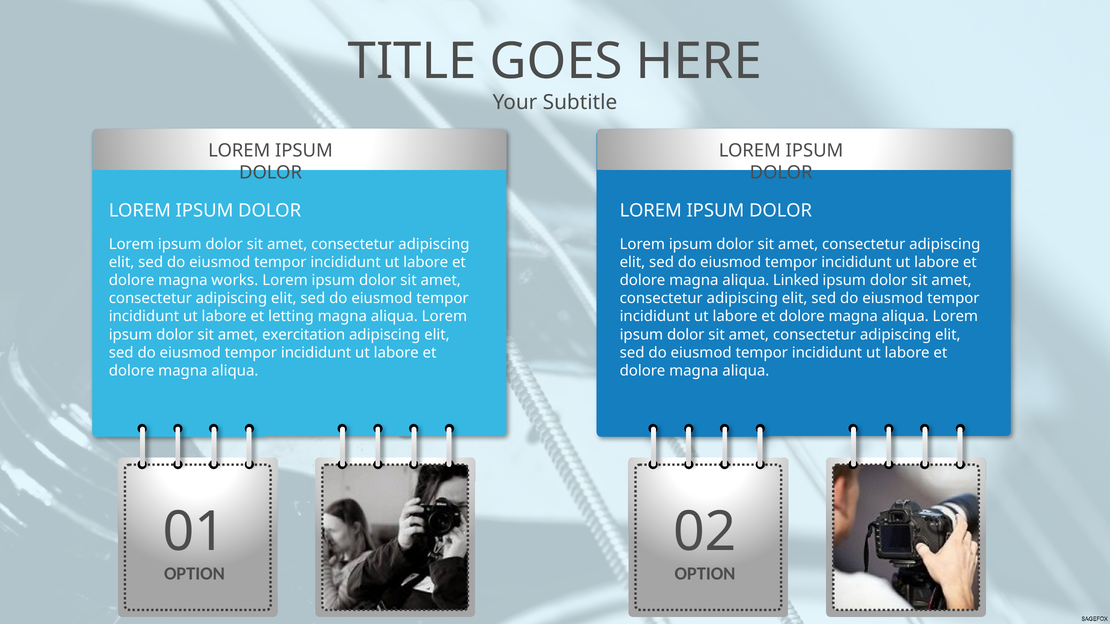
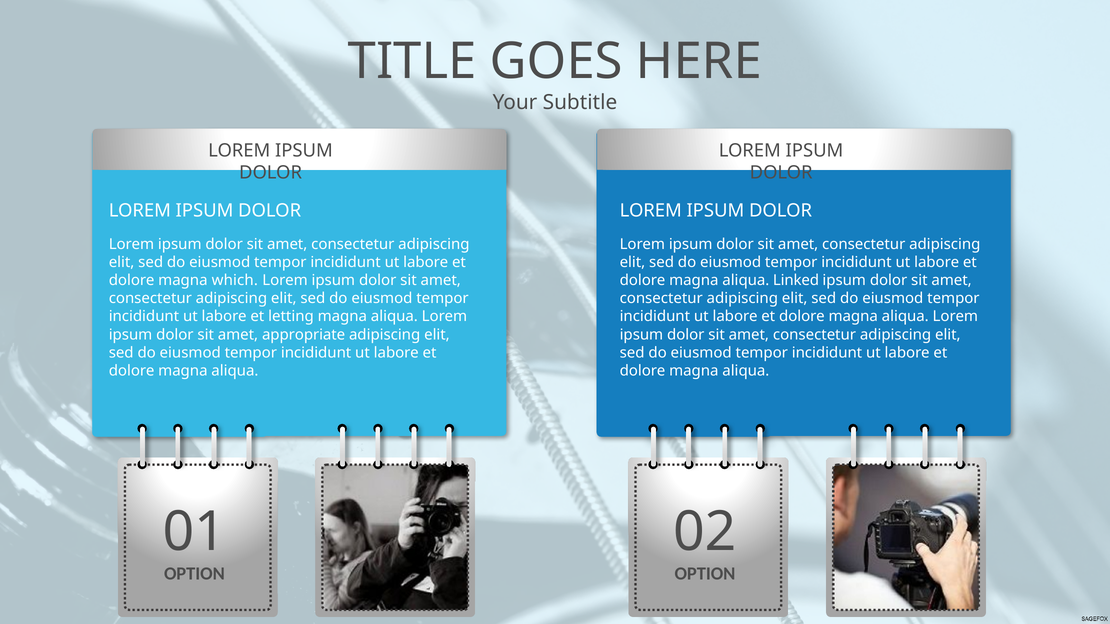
works: works -> which
exercitation: exercitation -> appropriate
